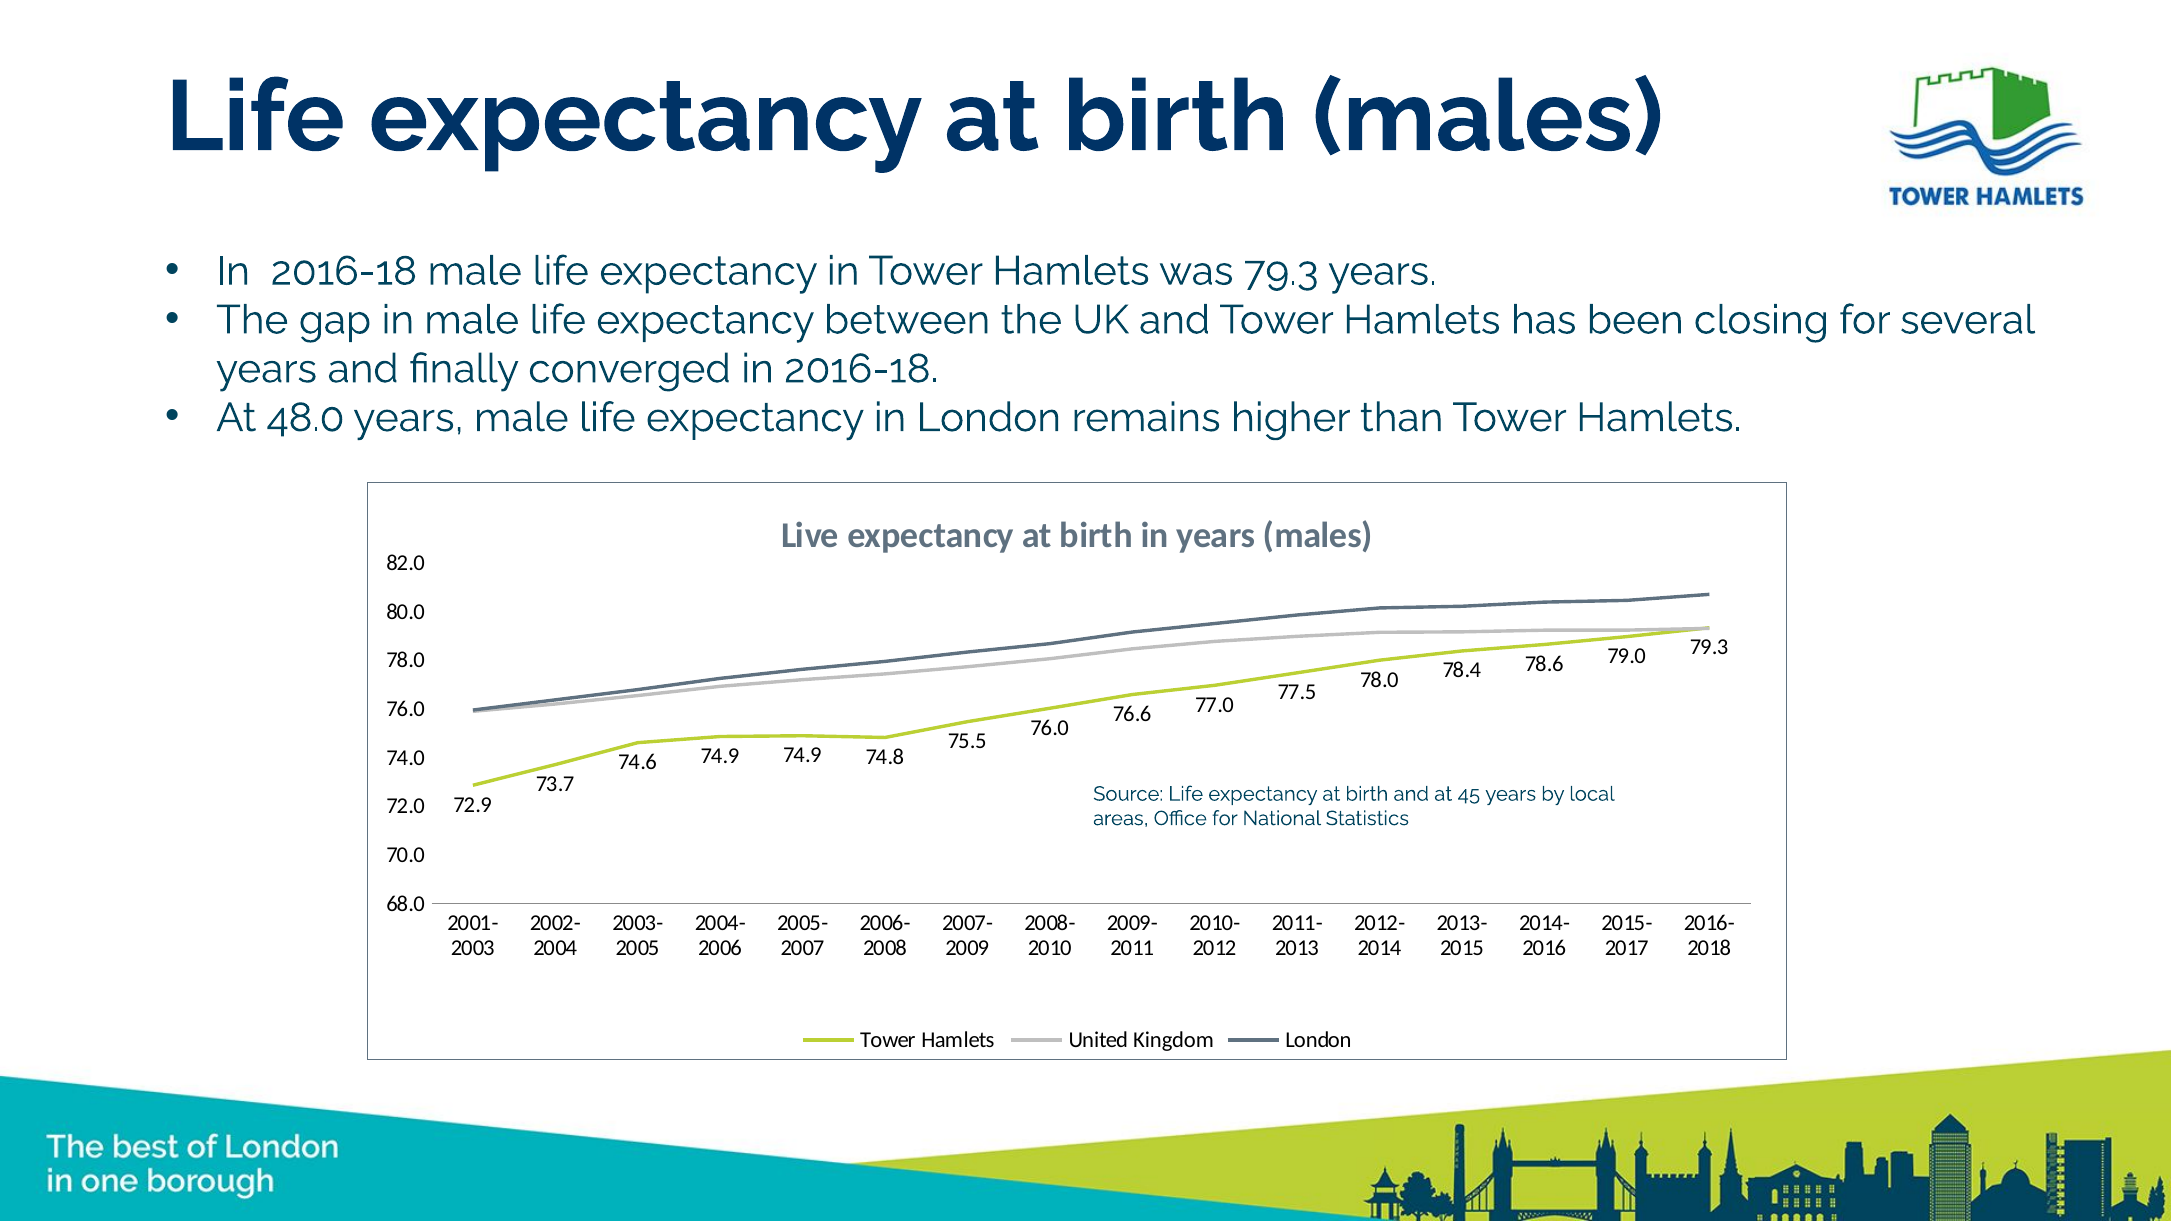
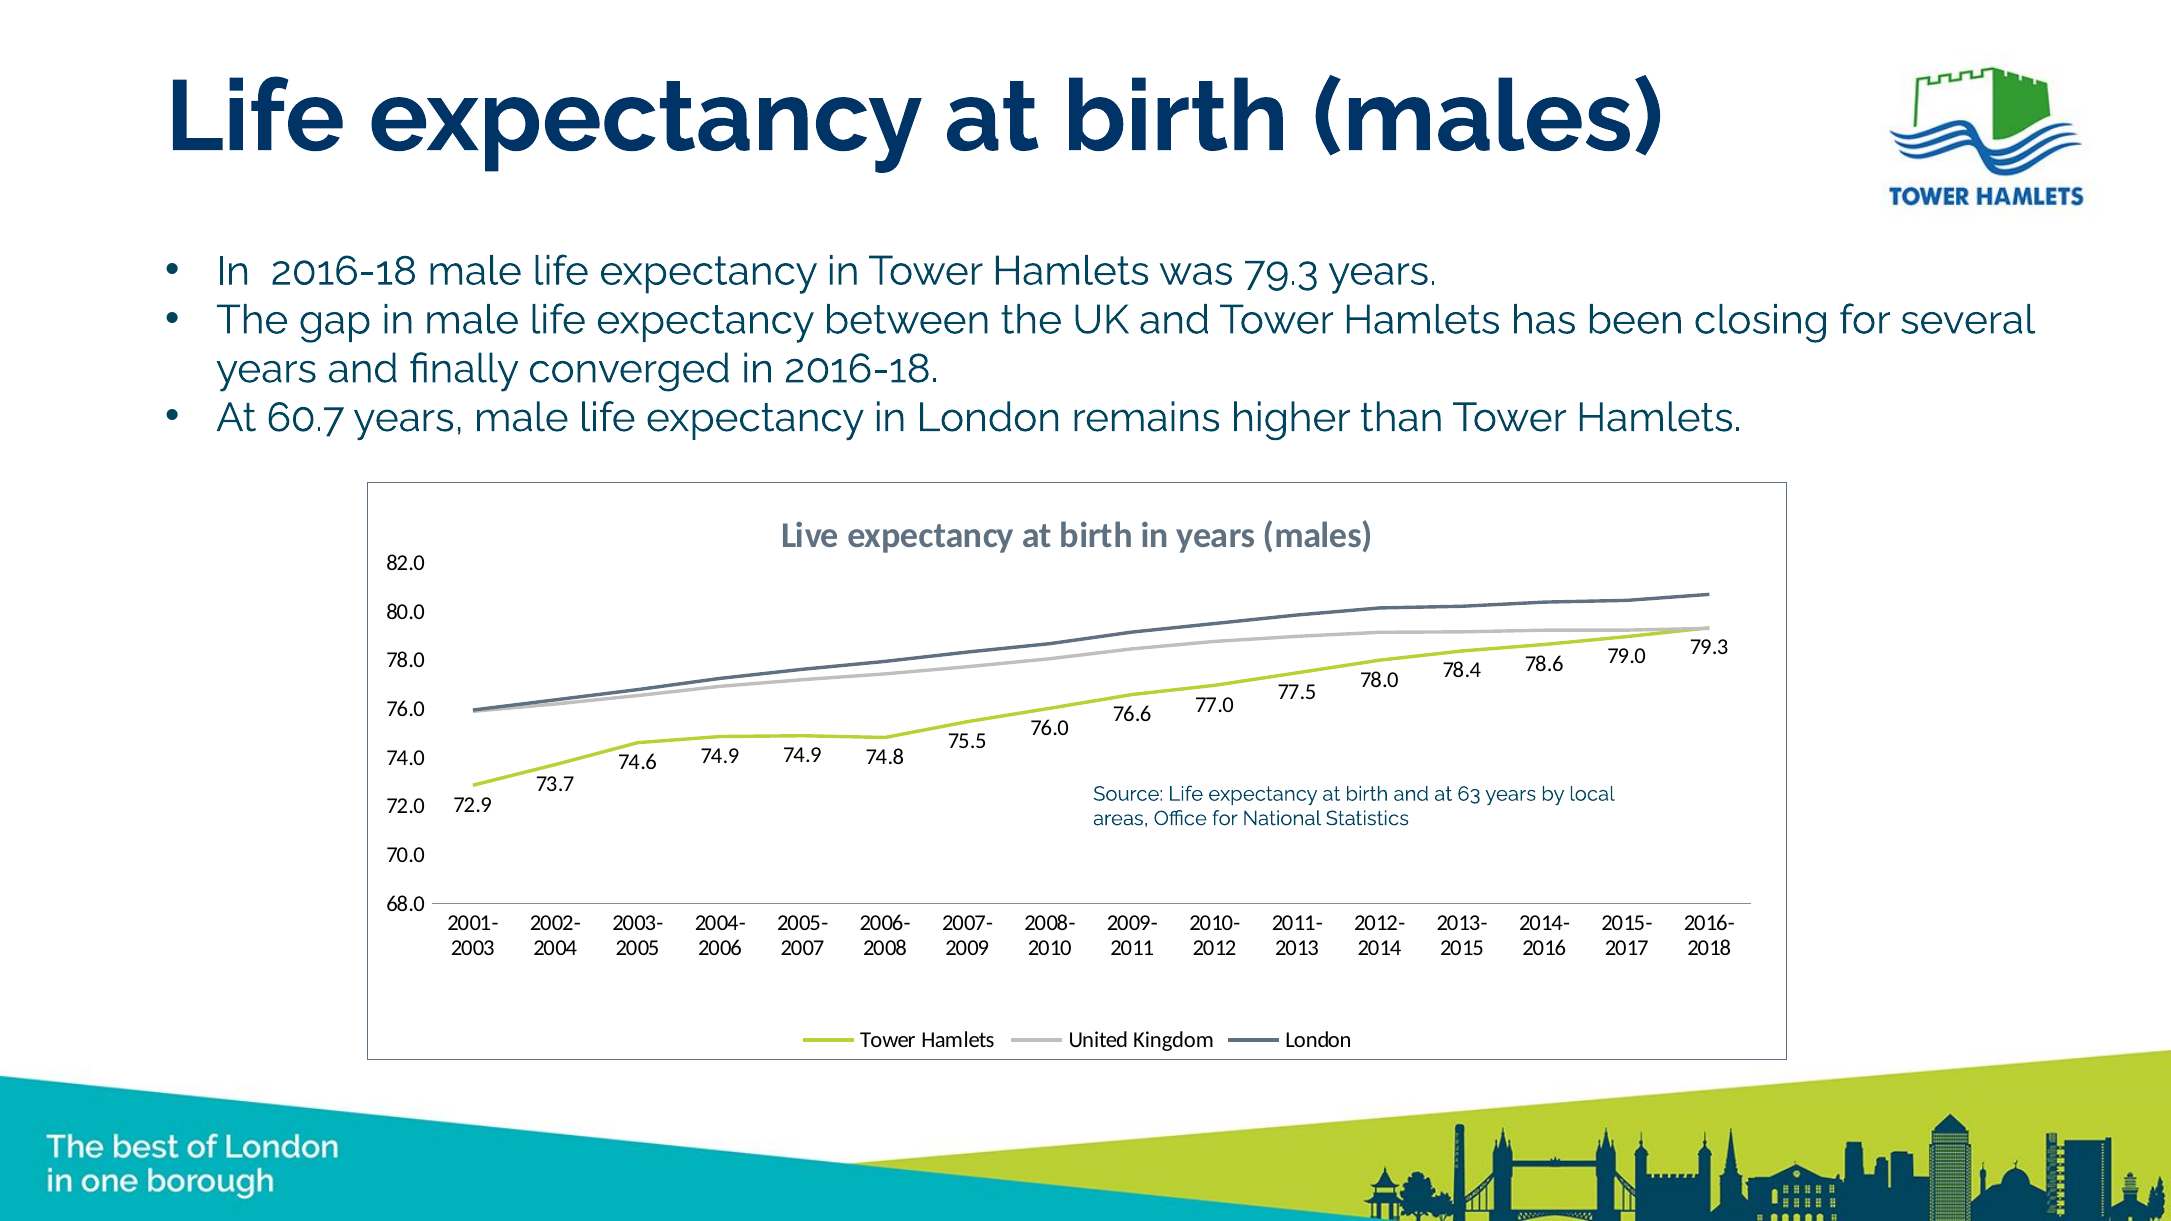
48.0: 48.0 -> 60.7
45: 45 -> 63
